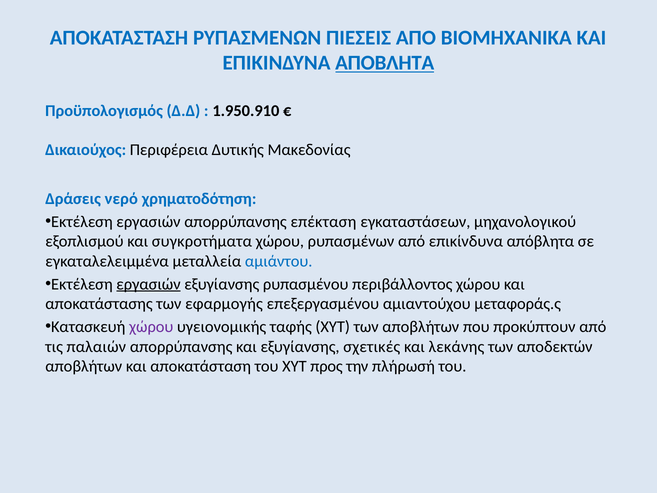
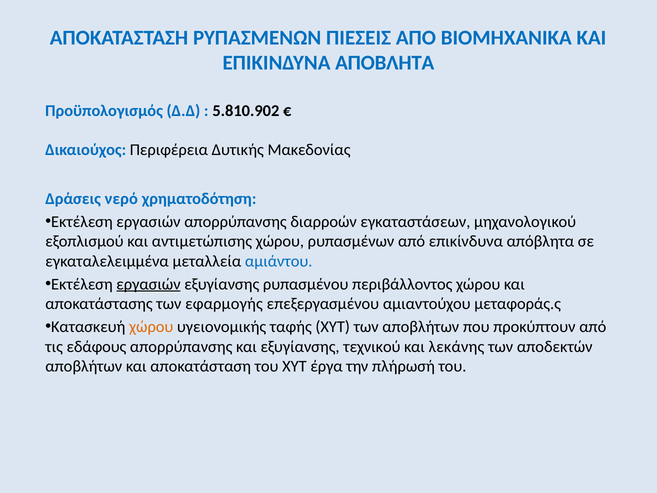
ΑΠΟΒΛΗΤΑ underline: present -> none
1.950.910: 1.950.910 -> 5.810.902
επέκταση: επέκταση -> διαρροών
συγκροτήματα: συγκροτήματα -> αντιμετώπισης
χώρου at (151, 327) colour: purple -> orange
παλαιών: παλαιών -> εδάφους
σχετικές: σχετικές -> τεχνικού
προς: προς -> έργα
